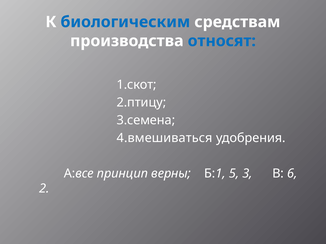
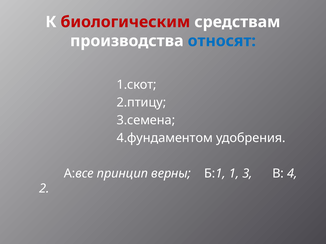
биологическим colour: blue -> red
4.вмешиваться: 4.вмешиваться -> 4.фундаментом
5: 5 -> 1
6: 6 -> 4
